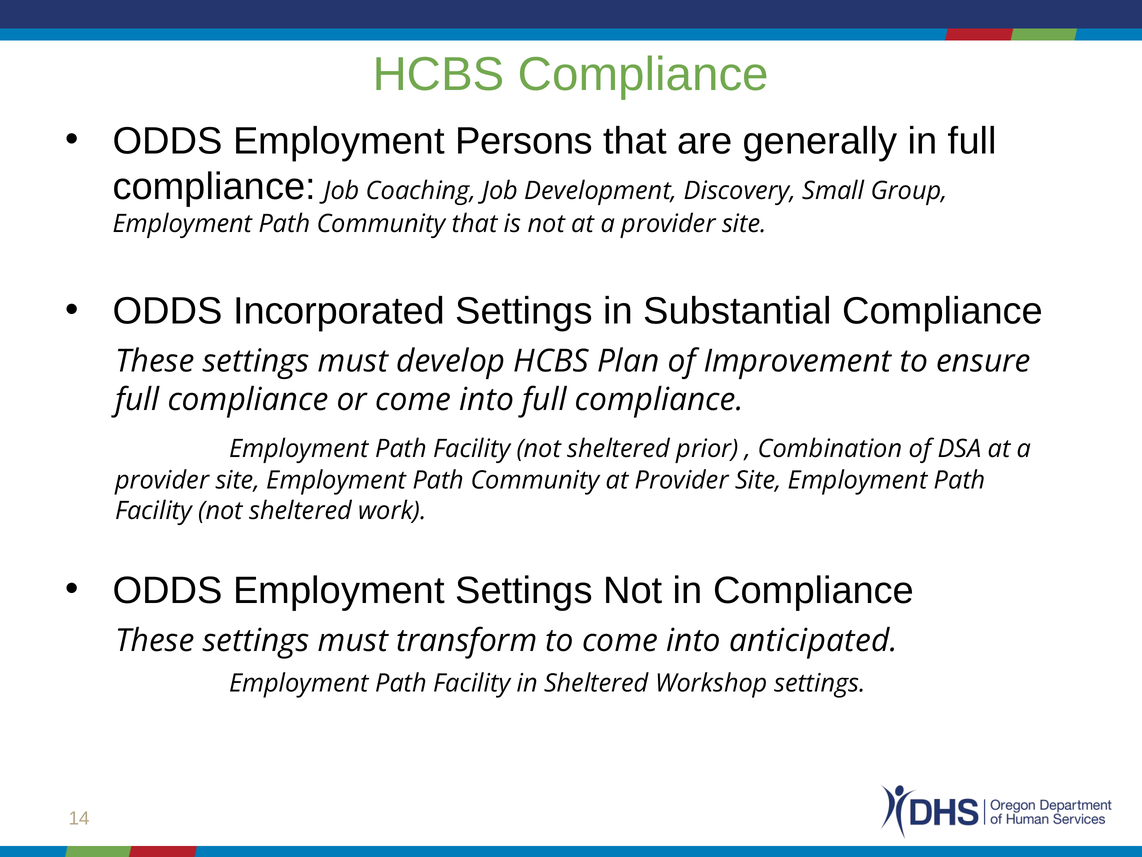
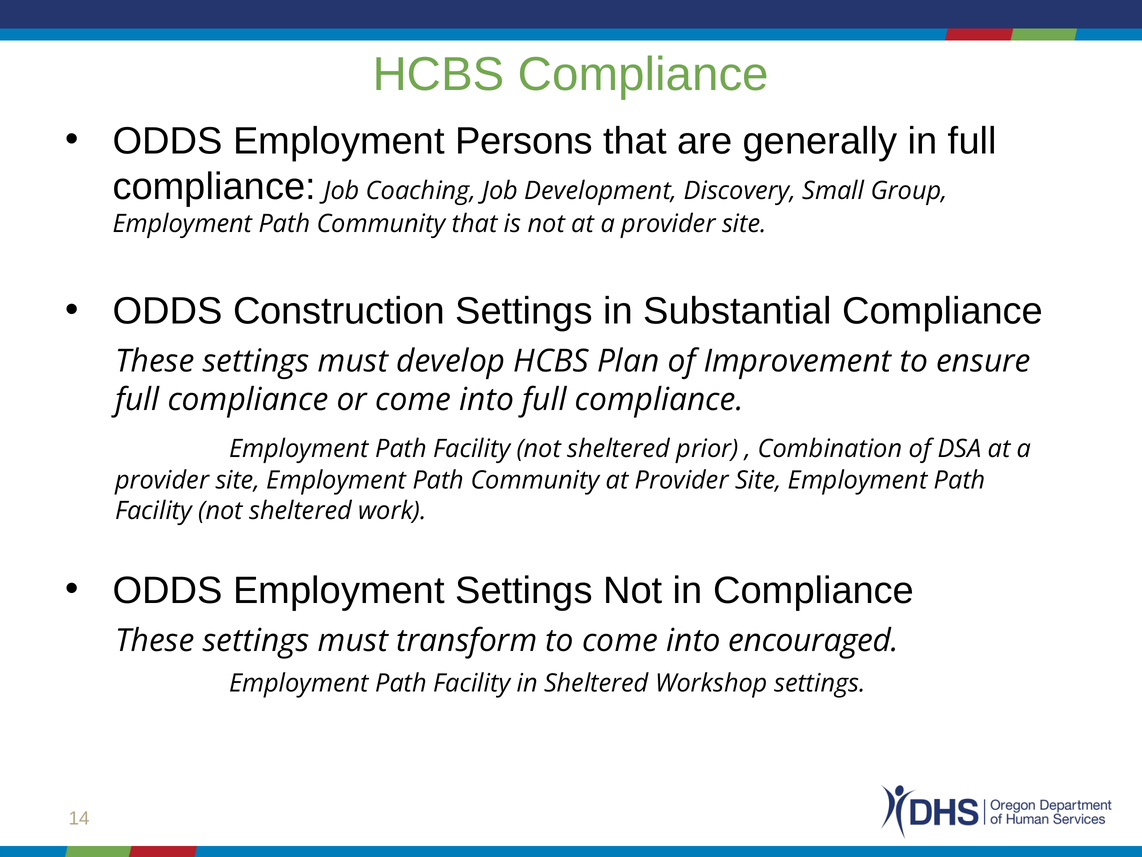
Incorporated: Incorporated -> Construction
anticipated: anticipated -> encouraged
